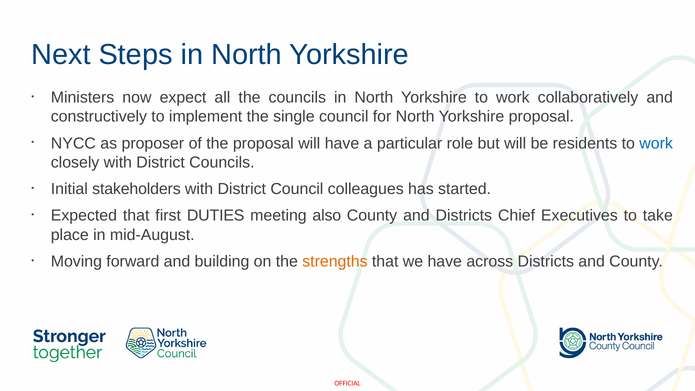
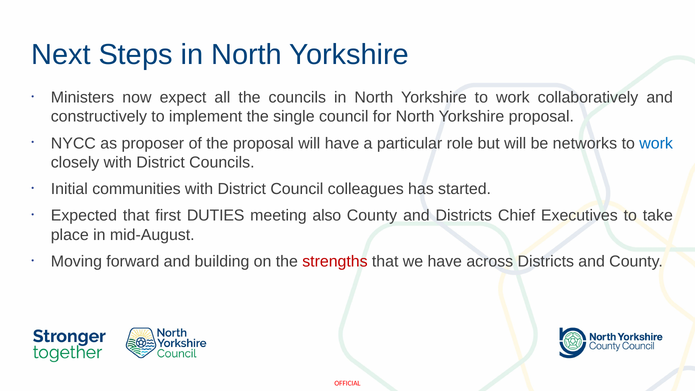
residents: residents -> networks
stakeholders: stakeholders -> communities
strengths colour: orange -> red
